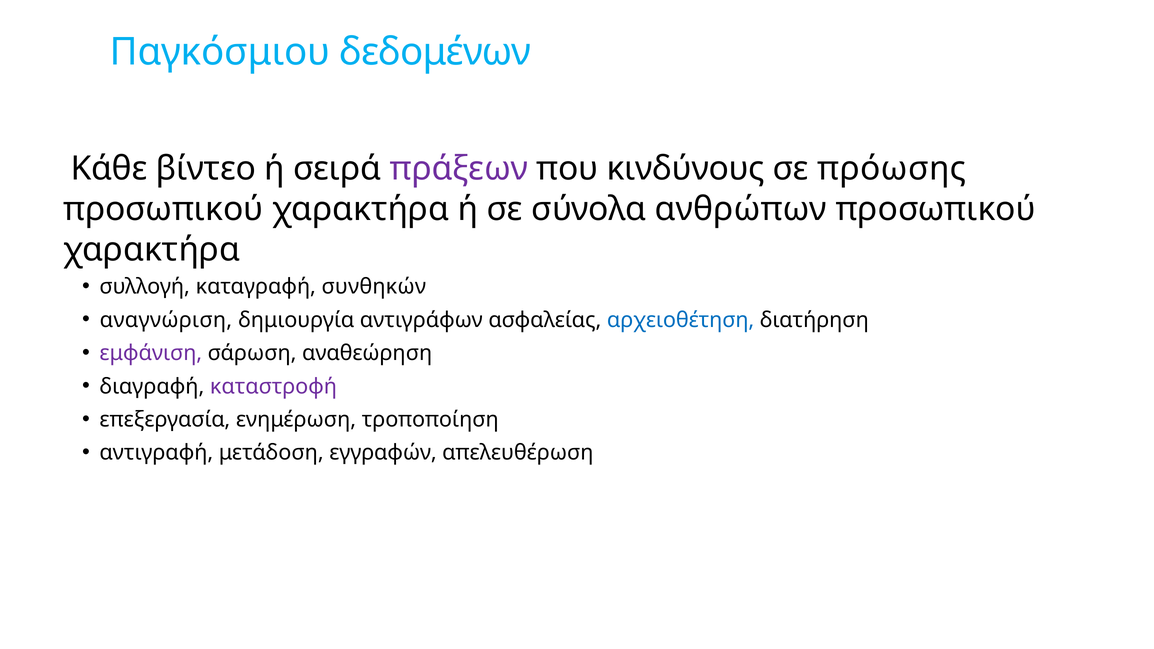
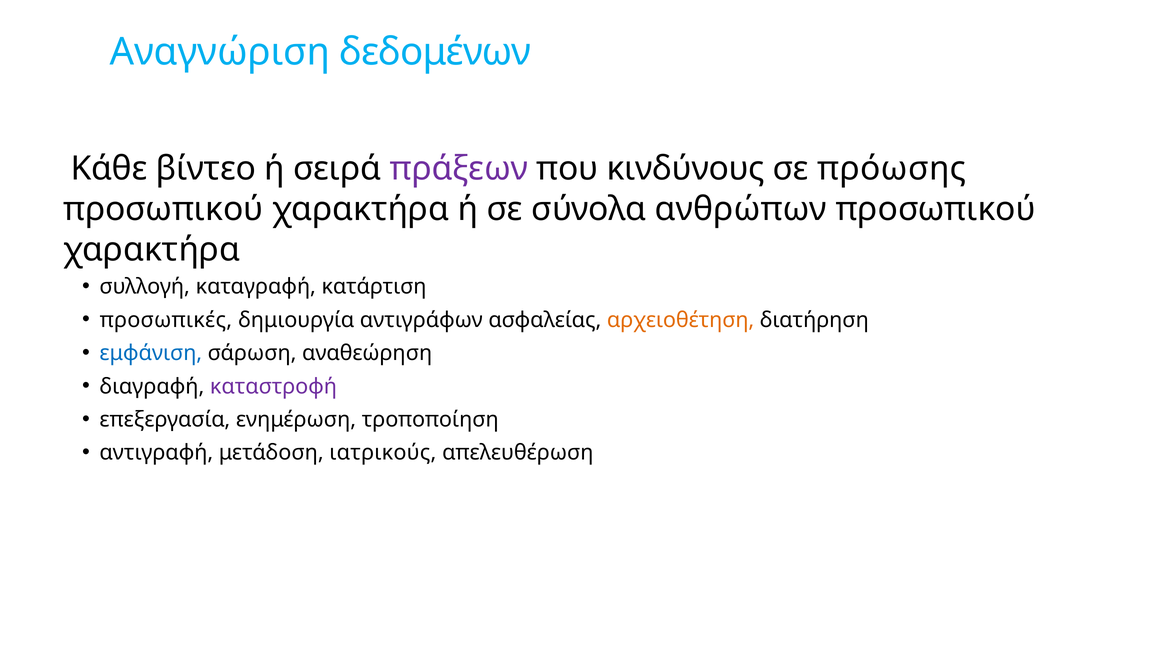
Παγκόσμιου: Παγκόσμιου -> Αναγνώριση
συνθηκών: συνθηκών -> κατάρτιση
αναγνώριση: αναγνώριση -> προσωπικές
αρχειοθέτηση colour: blue -> orange
εμφάνιση colour: purple -> blue
εγγραφών: εγγραφών -> ιατρικούς
